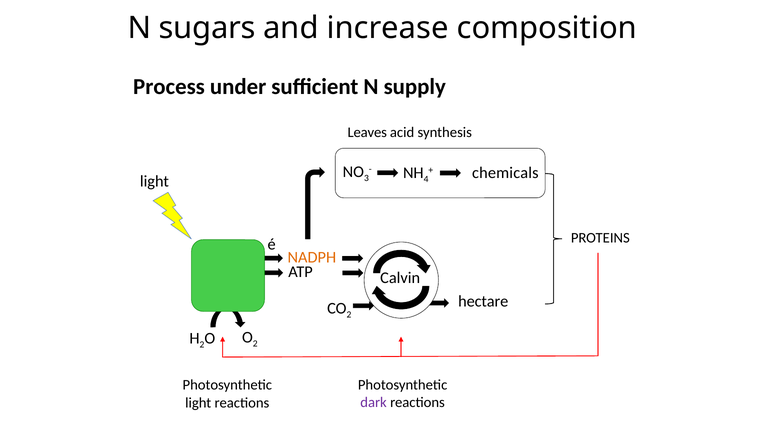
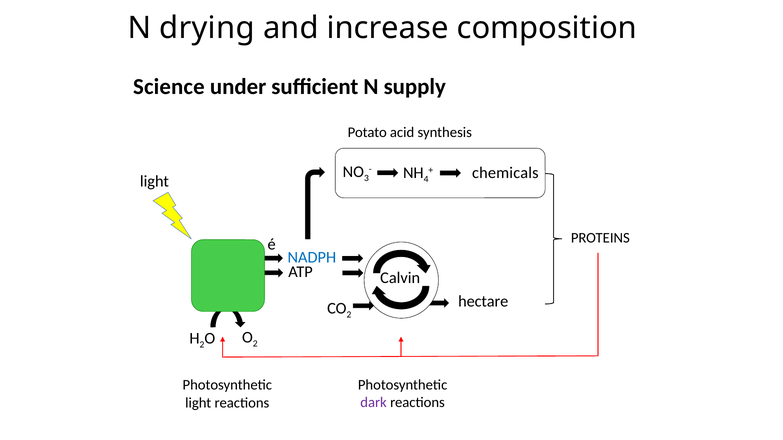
sugars: sugars -> drying
Process: Process -> Science
Leaves: Leaves -> Potato
NADPH colour: orange -> blue
